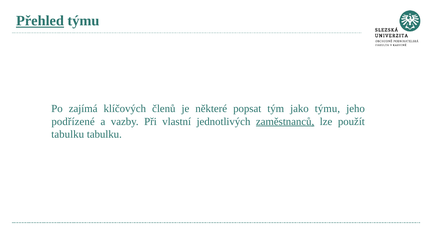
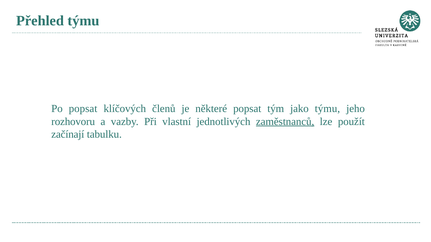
Přehled underline: present -> none
Po zajímá: zajímá -> popsat
podřízené: podřízené -> rozhovoru
tabulku at (68, 135): tabulku -> začínají
